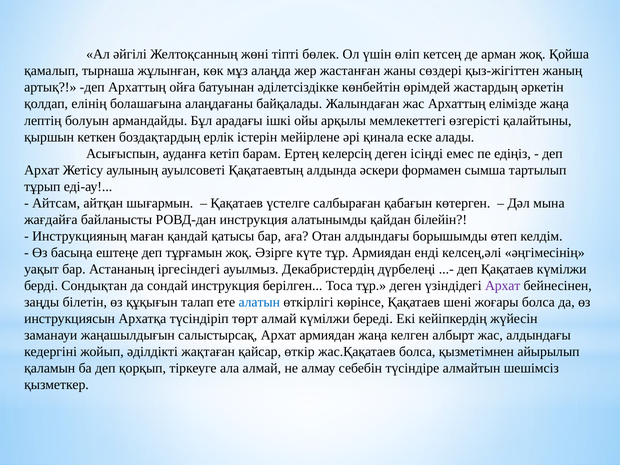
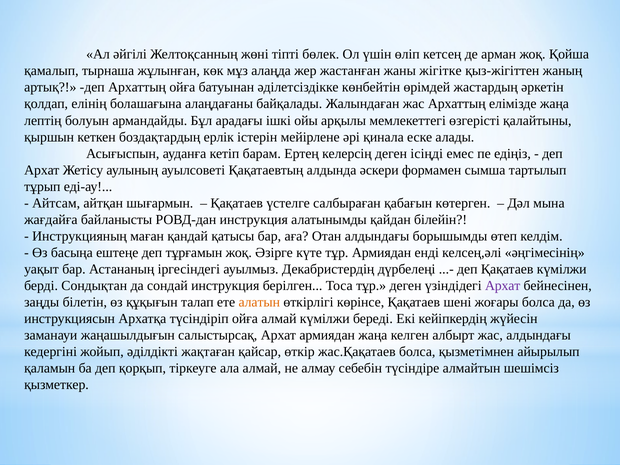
сөздері: сөздері -> жігітке
алатын colour: blue -> orange
түсіндіріп төрт: төрт -> ойға
